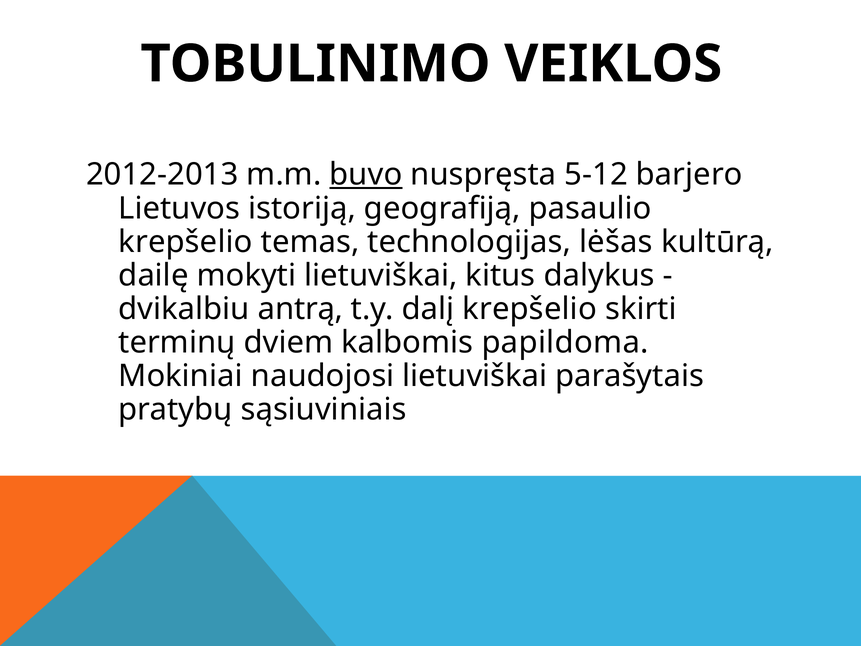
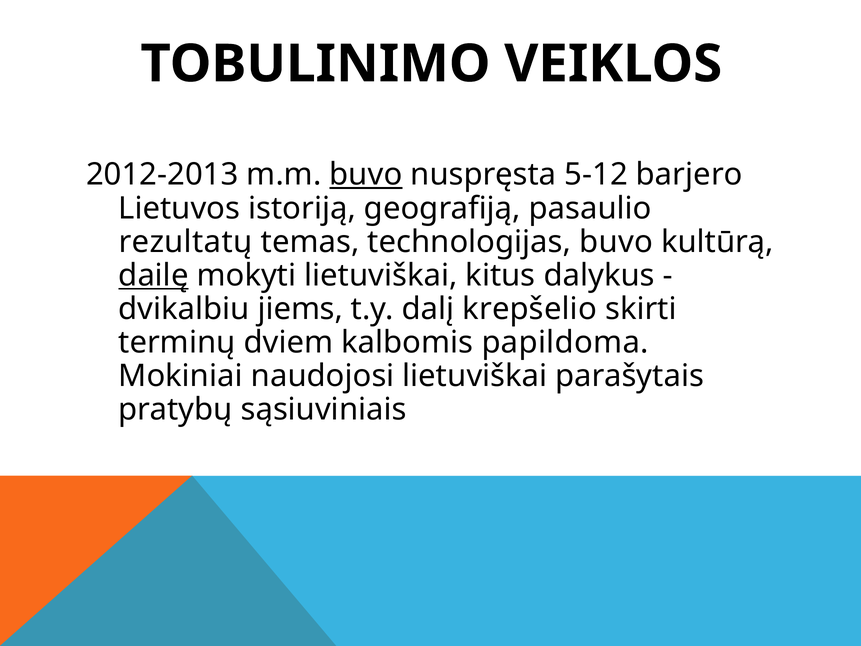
krepšelio at (186, 242): krepšelio -> rezultatų
technologijas lėšas: lėšas -> buvo
dailę underline: none -> present
antrą: antrą -> jiems
